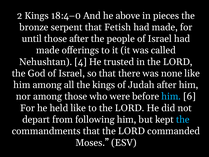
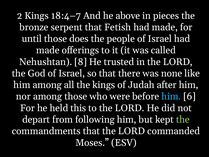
18:4–0: 18:4–0 -> 18:4–7
those after: after -> does
4: 4 -> 8
held like: like -> this
the at (183, 119) colour: light blue -> light green
